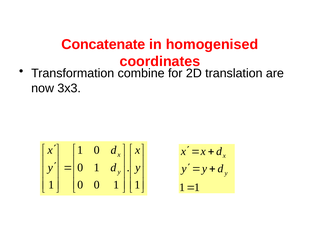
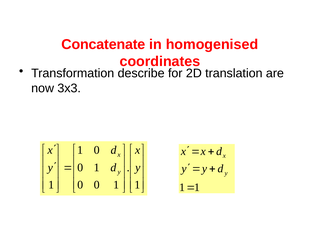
combine: combine -> describe
